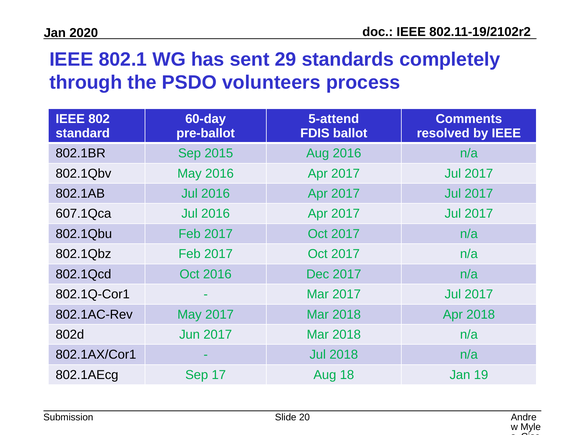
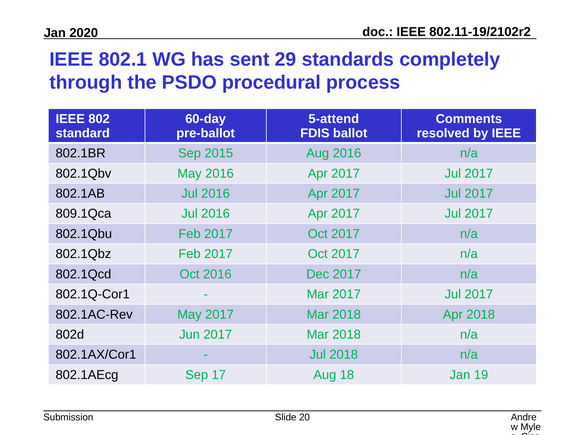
volunteers: volunteers -> procedural
607.1Qca: 607.1Qca -> 809.1Qca
